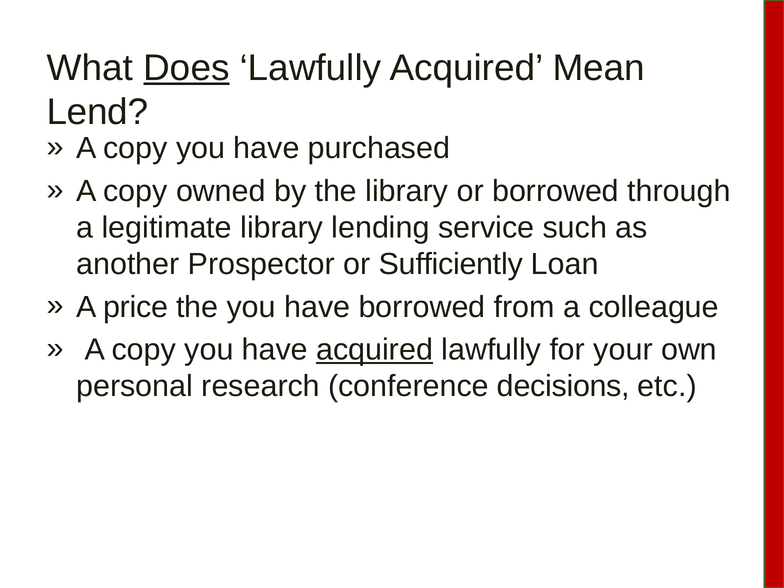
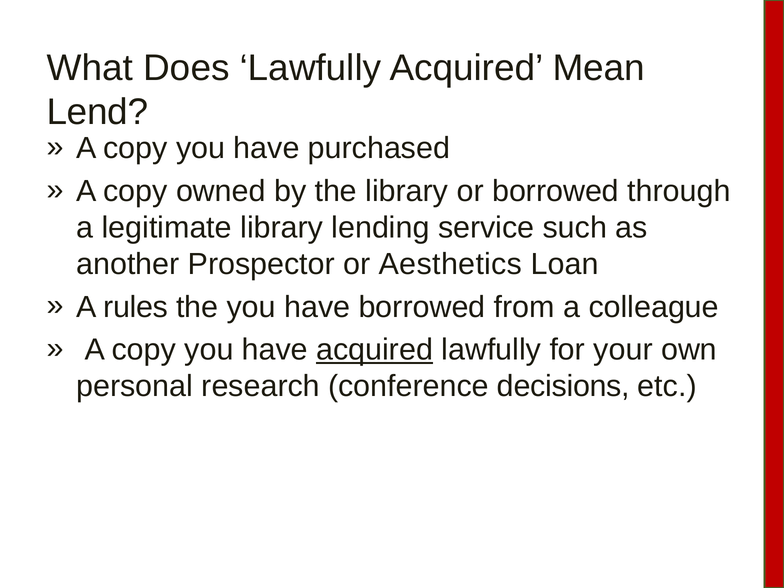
Does underline: present -> none
Sufficiently: Sufficiently -> Aesthetics
price: price -> rules
